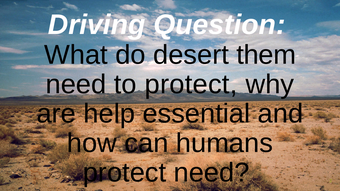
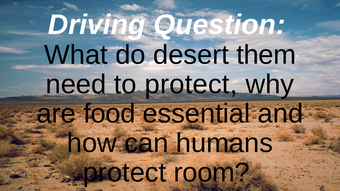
help: help -> food
protect need: need -> room
